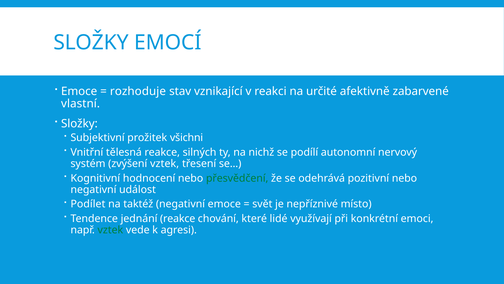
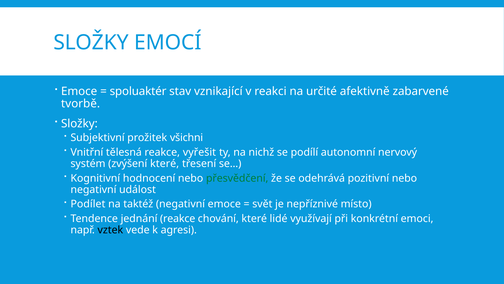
rozhoduje: rozhoduje -> spoluaktér
vlastní: vlastní -> tvorbě
silných: silných -> vyřešit
zvýšení vztek: vztek -> které
vztek at (110, 230) colour: green -> black
